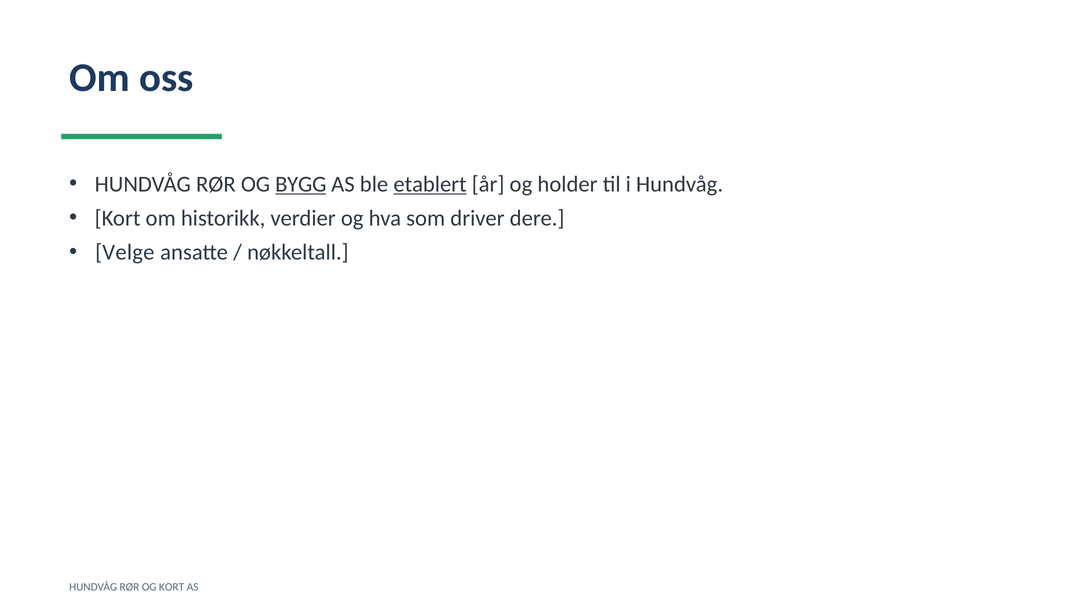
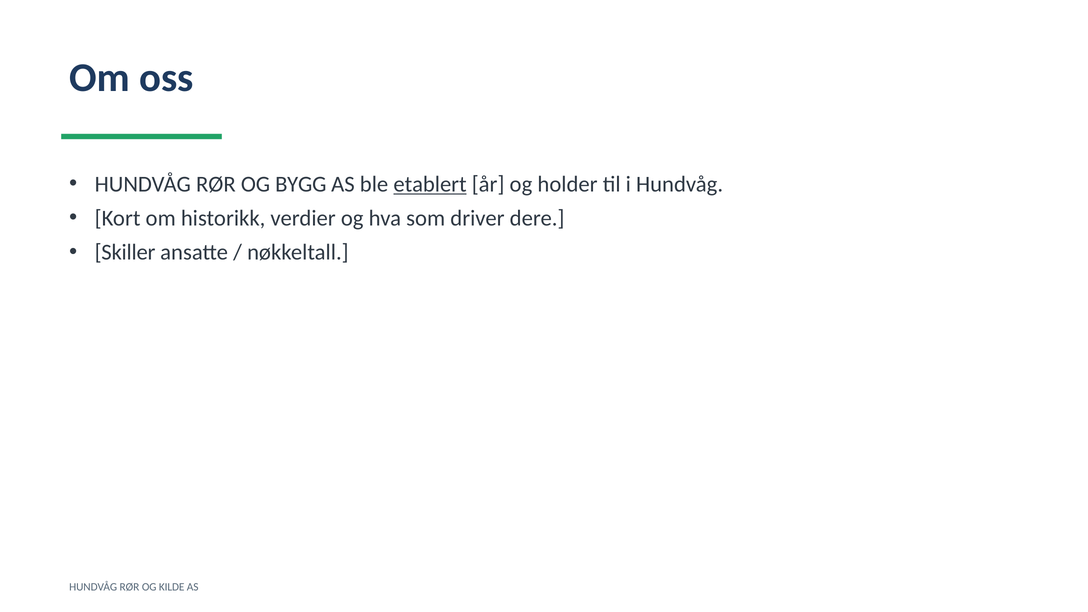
BYGG underline: present -> none
Velge: Velge -> Skiller
OG KORT: KORT -> KILDE
